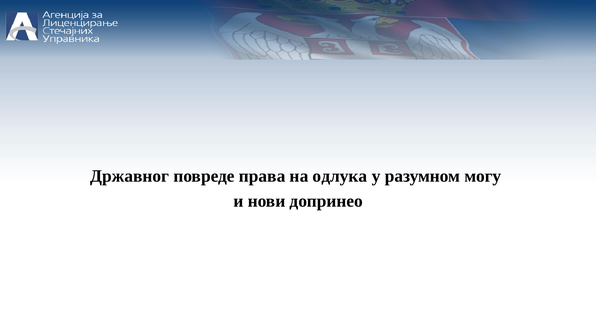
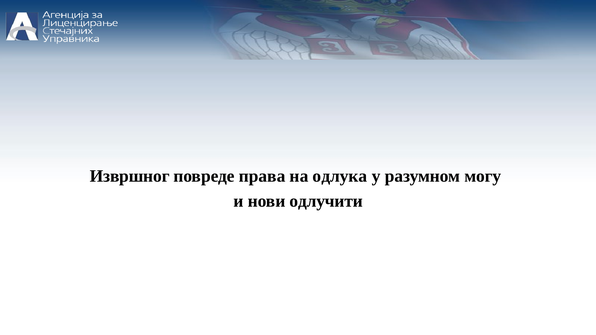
Државног: Државног -> Извршног
допринео: допринео -> одлучити
